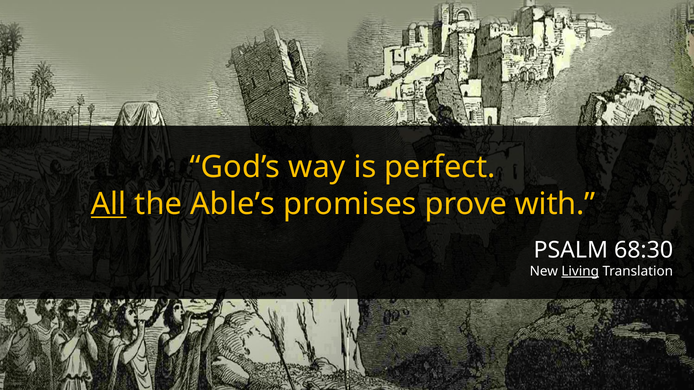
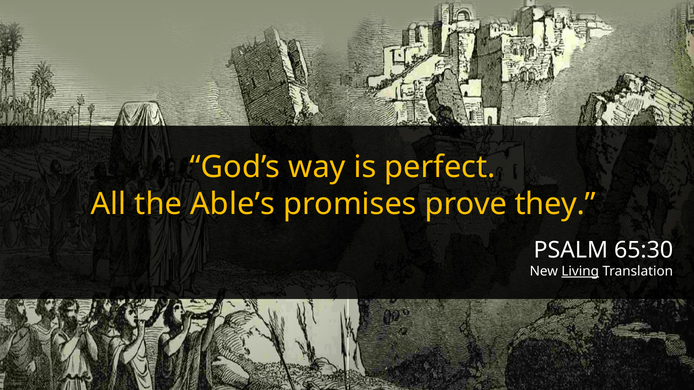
All underline: present -> none
with: with -> they
68:30: 68:30 -> 65:30
